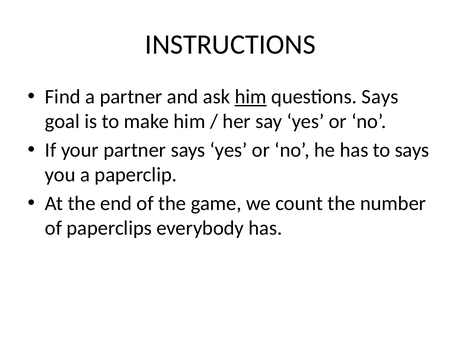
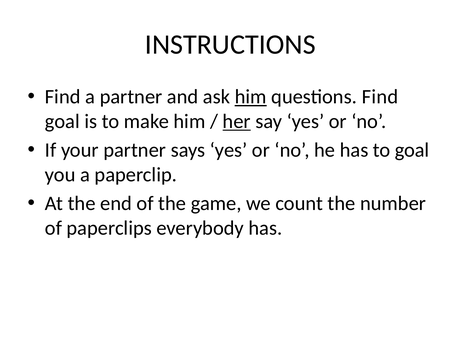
questions Says: Says -> Find
her underline: none -> present
to says: says -> goal
